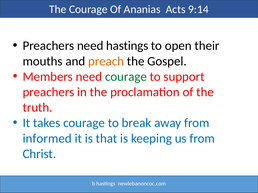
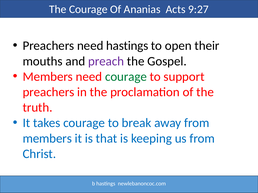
9:14: 9:14 -> 9:27
preach colour: orange -> purple
informed at (47, 139): informed -> members
